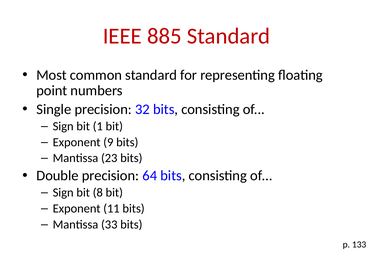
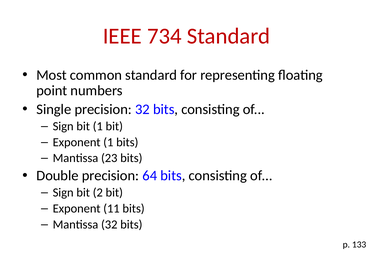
885: 885 -> 734
Exponent 9: 9 -> 1
8: 8 -> 2
Mantissa 33: 33 -> 32
